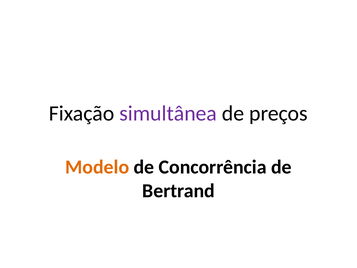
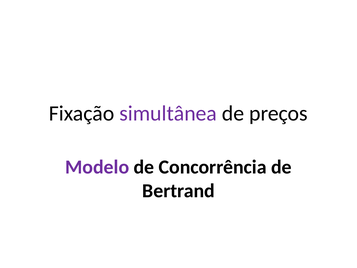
Modelo colour: orange -> purple
